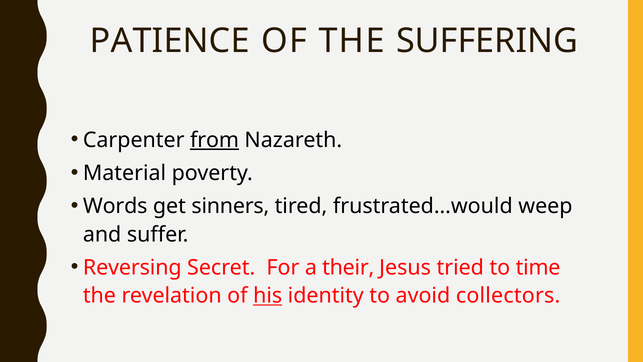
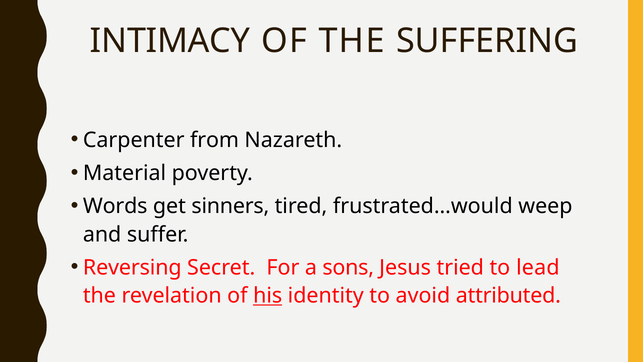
PATIENCE: PATIENCE -> INTIMACY
from underline: present -> none
their: their -> sons
time: time -> lead
collectors: collectors -> attributed
